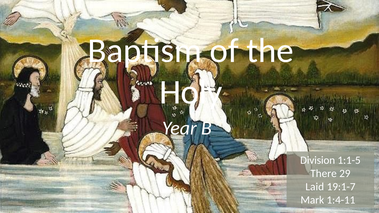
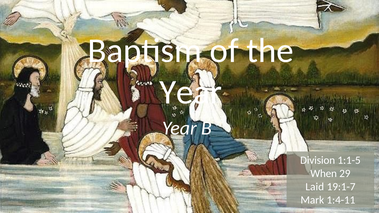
Holy at (191, 92): Holy -> Year
There: There -> When
